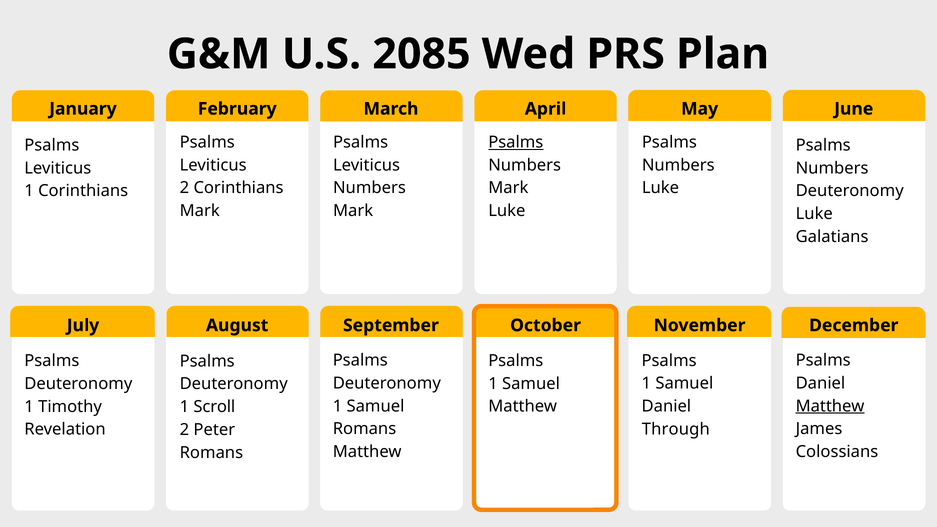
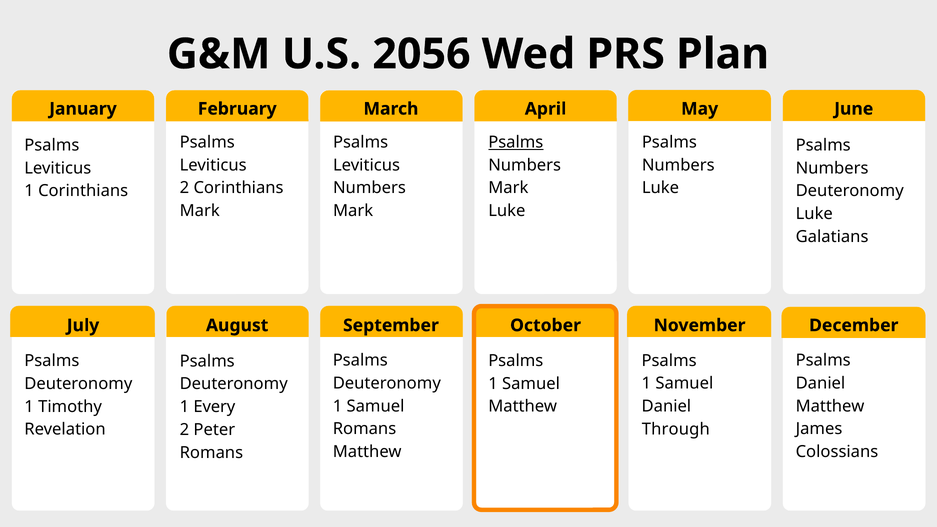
2085: 2085 -> 2056
Matthew at (830, 406) underline: present -> none
Scroll: Scroll -> Every
